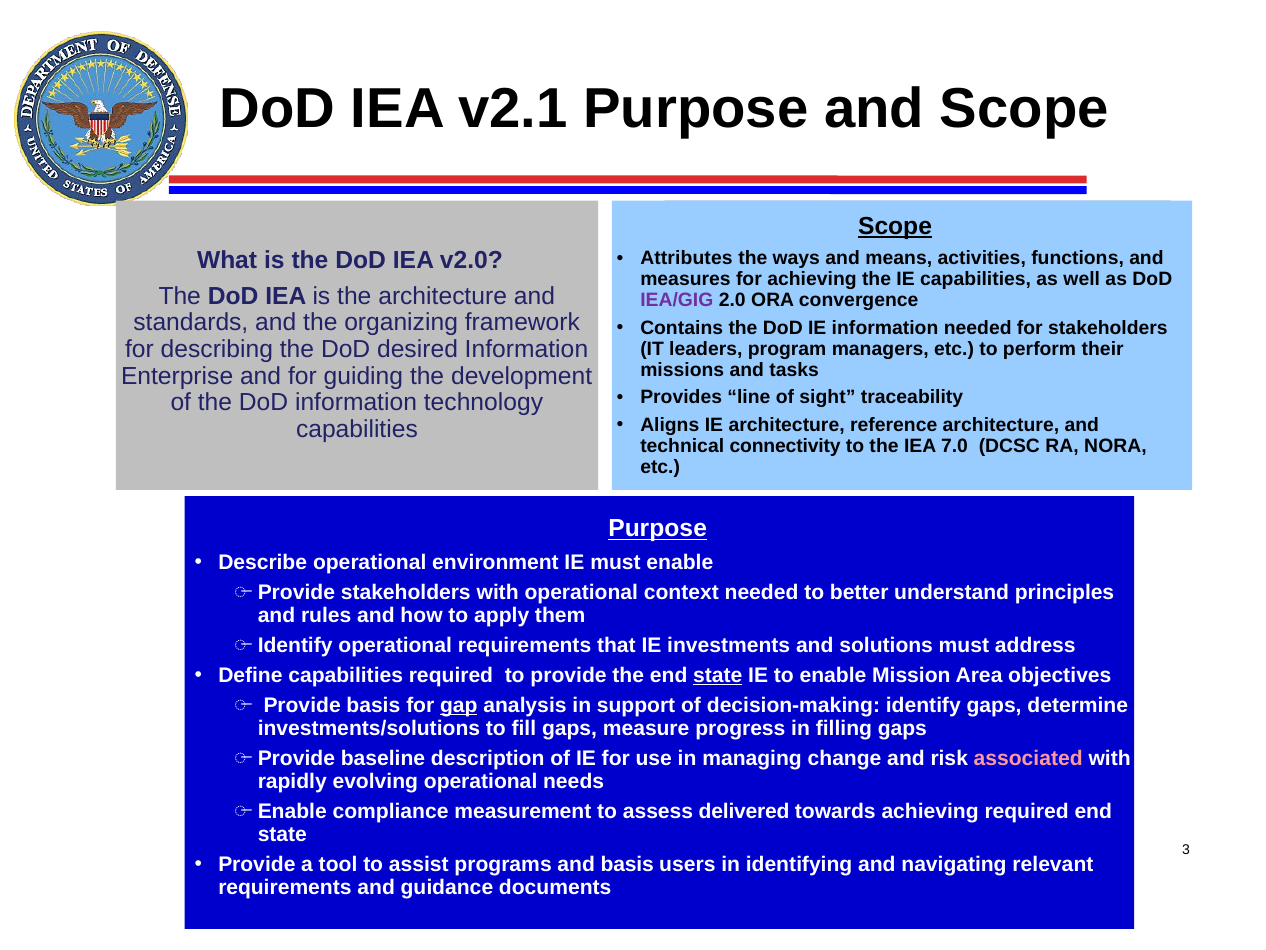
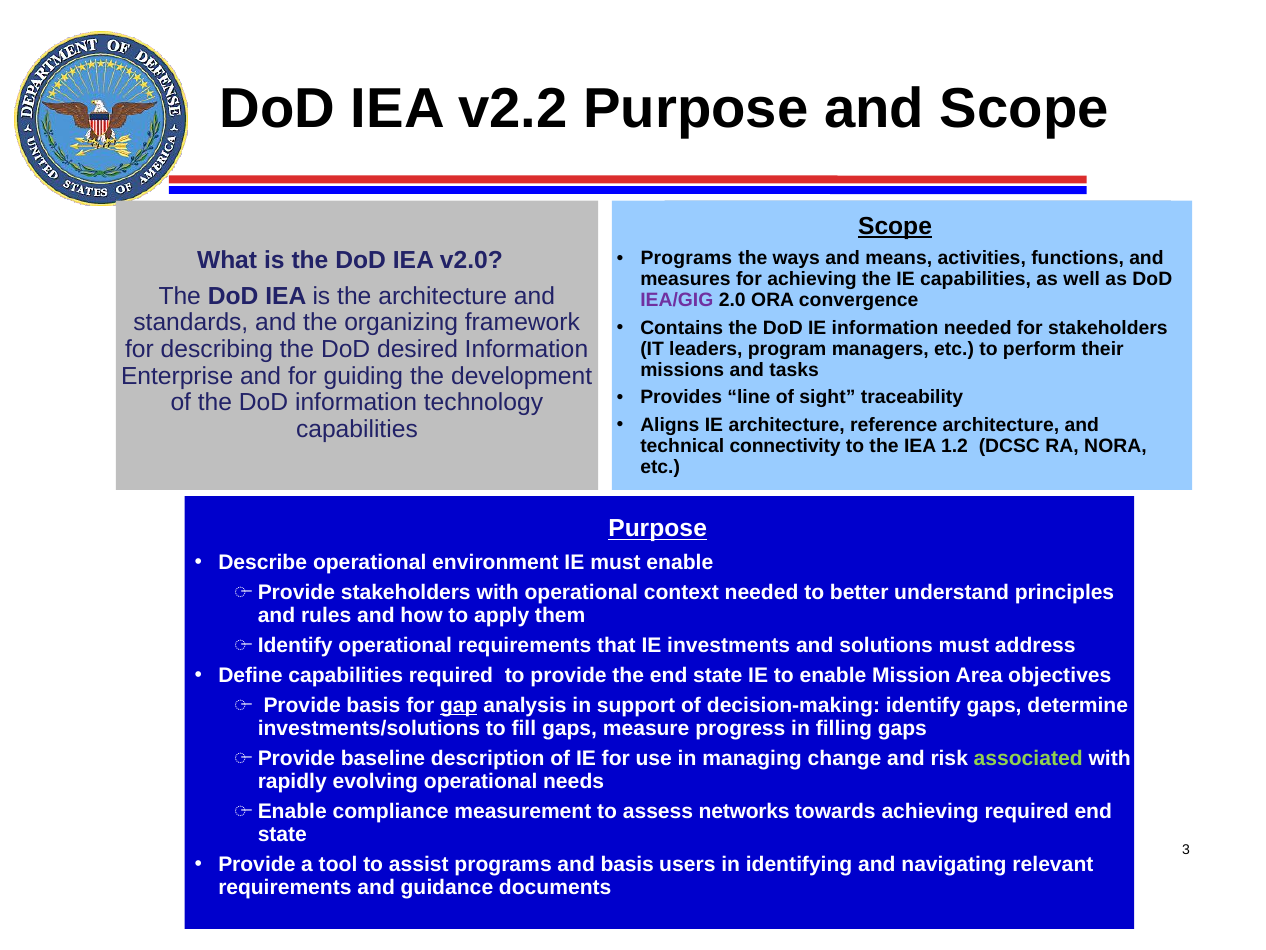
v2.1: v2.1 -> v2.2
Attributes at (686, 258): Attributes -> Programs
7.0: 7.0 -> 1.2
state at (718, 675) underline: present -> none
associated colour: pink -> light green
delivered: delivered -> networks
